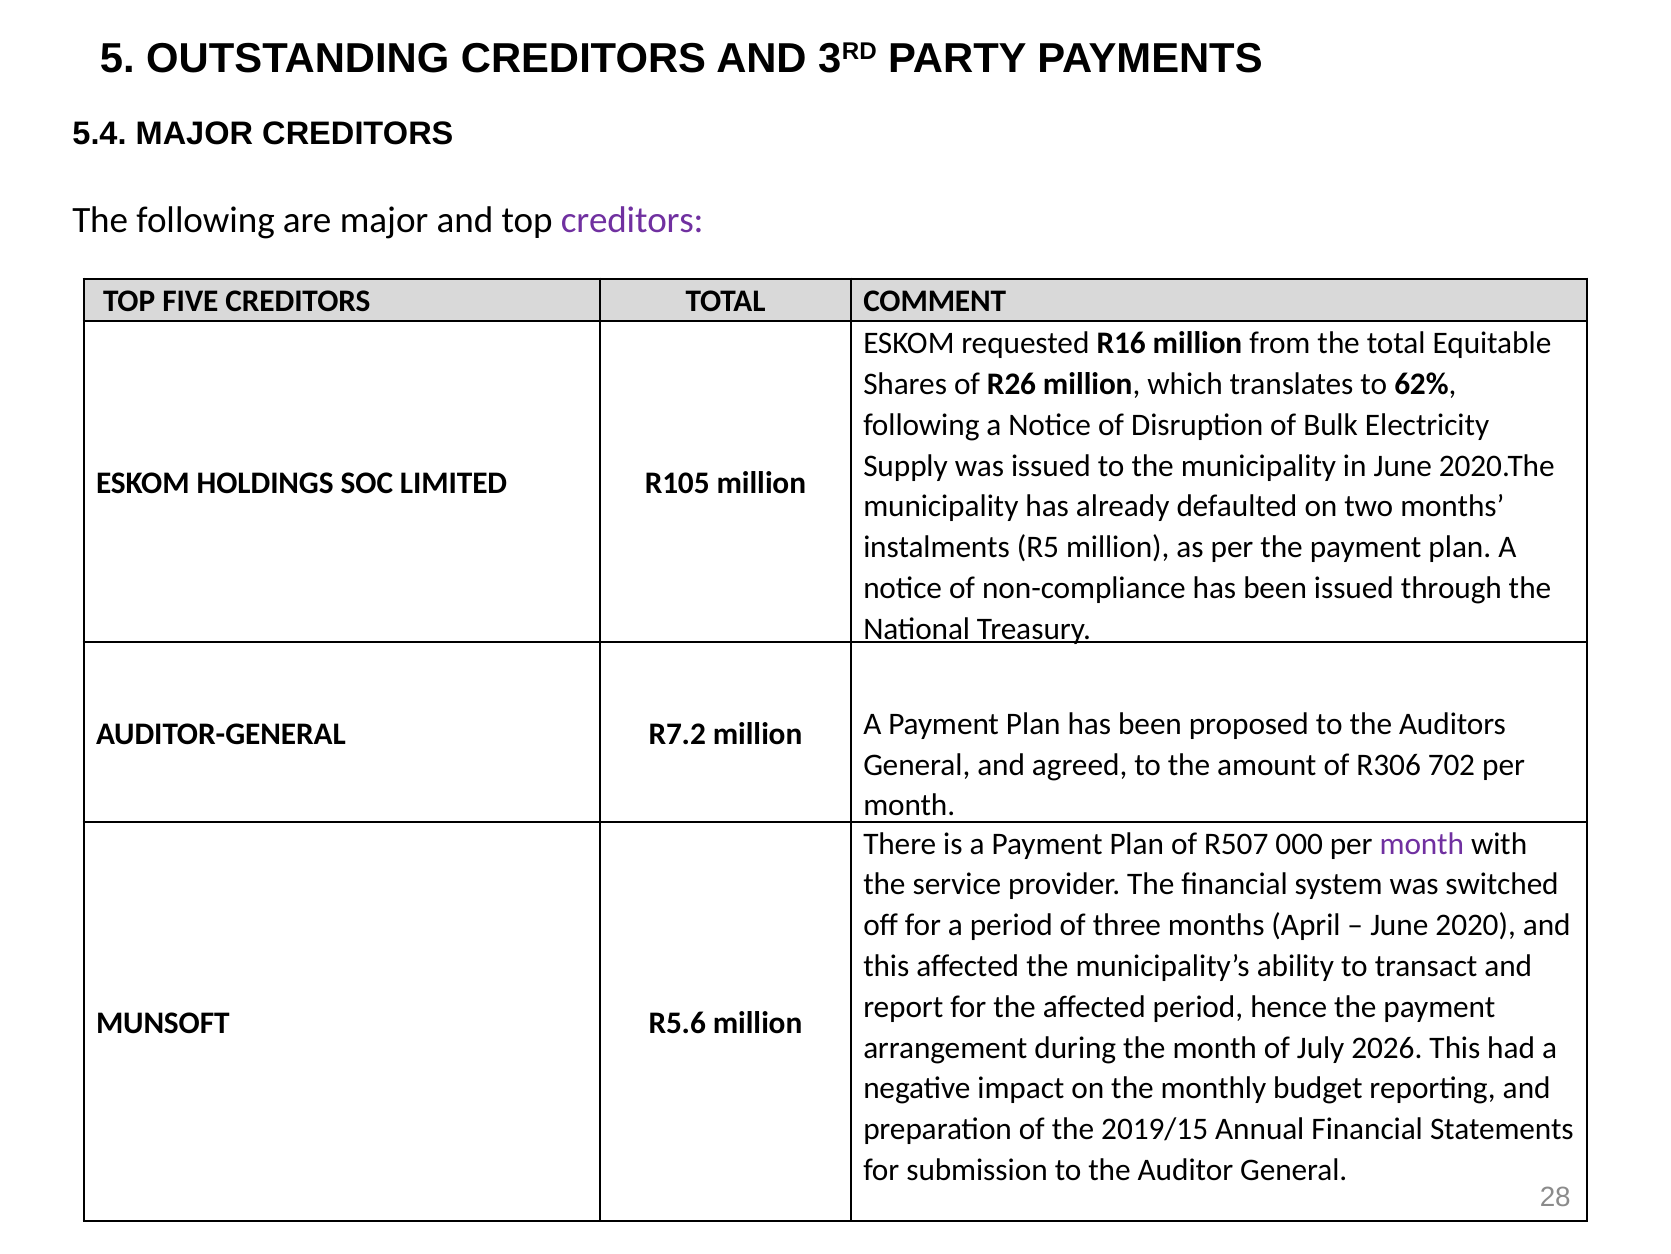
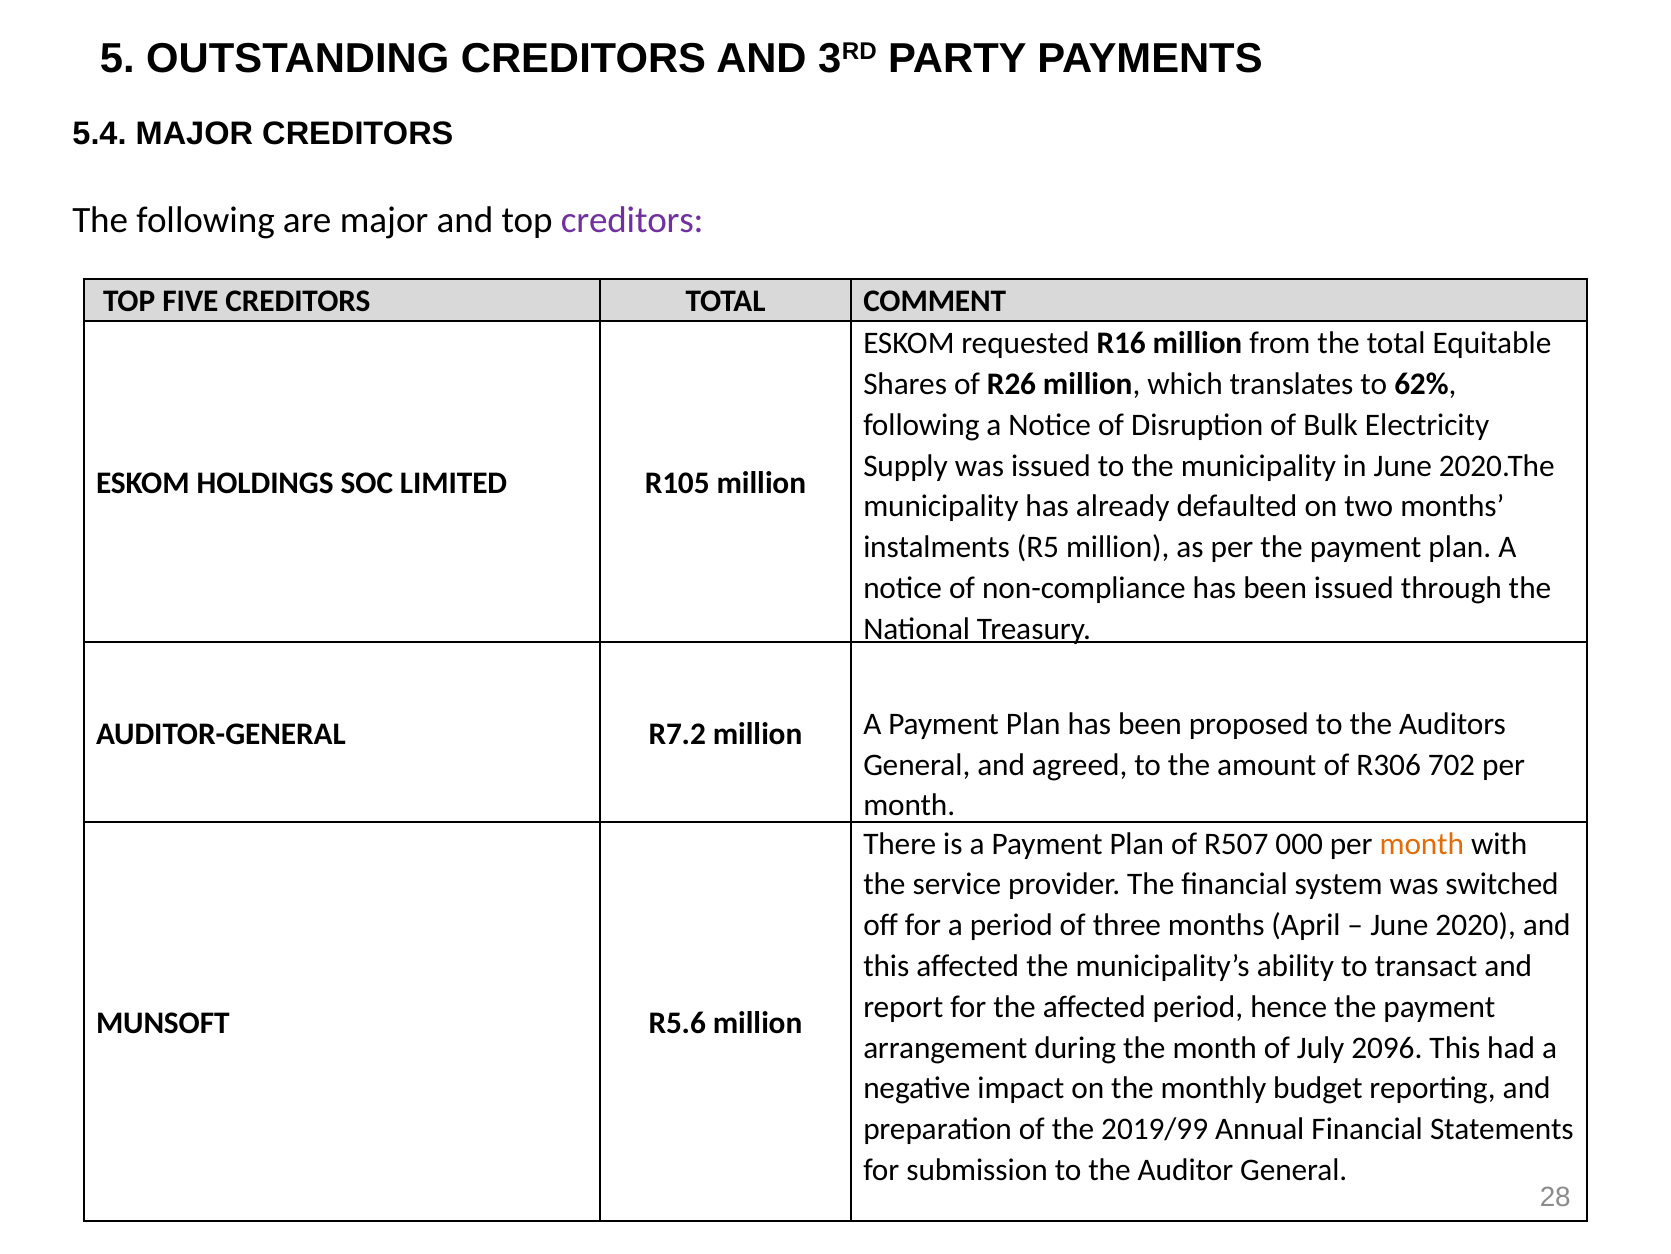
month at (1422, 843) colour: purple -> orange
2026: 2026 -> 2096
2019/15: 2019/15 -> 2019/99
